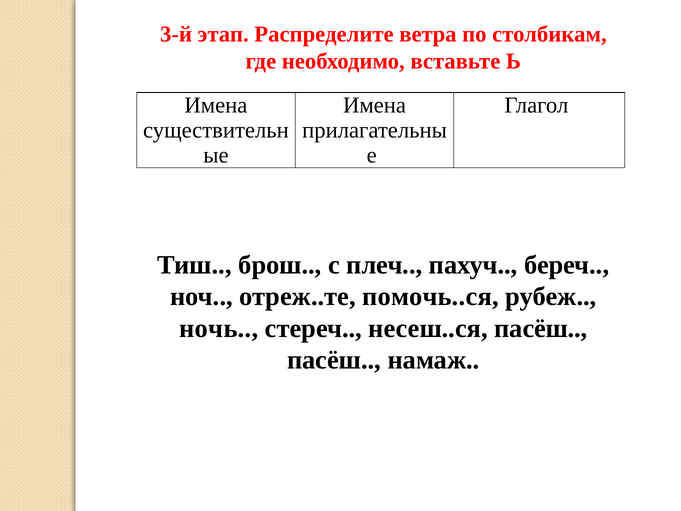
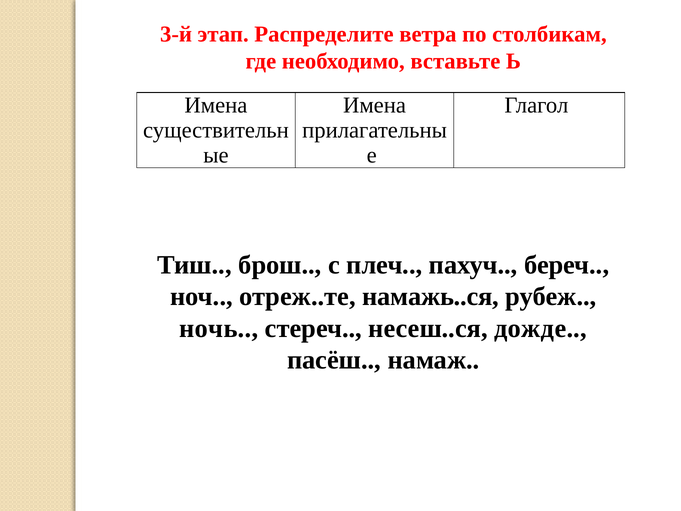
помочь..ся: помочь..ся -> намажь..ся
несеш..ся пасёш: пасёш -> дожде
